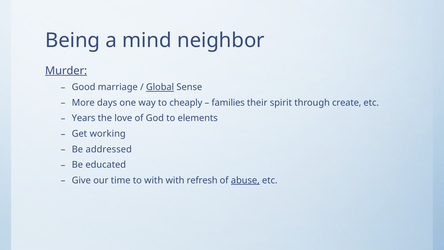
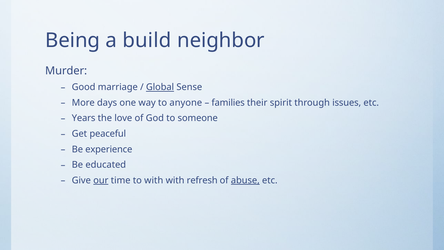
mind: mind -> build
Murder underline: present -> none
cheaply: cheaply -> anyone
create: create -> issues
elements: elements -> someone
working: working -> peaceful
addressed: addressed -> experience
our underline: none -> present
